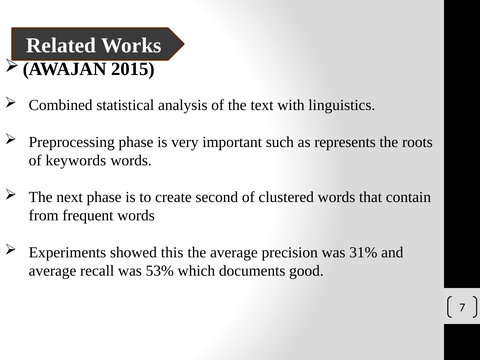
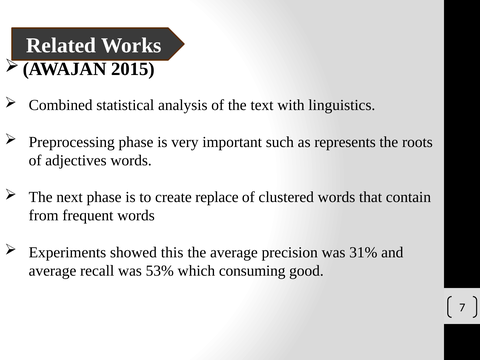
keywords: keywords -> adjectives
second: second -> replace
documents: documents -> consuming
